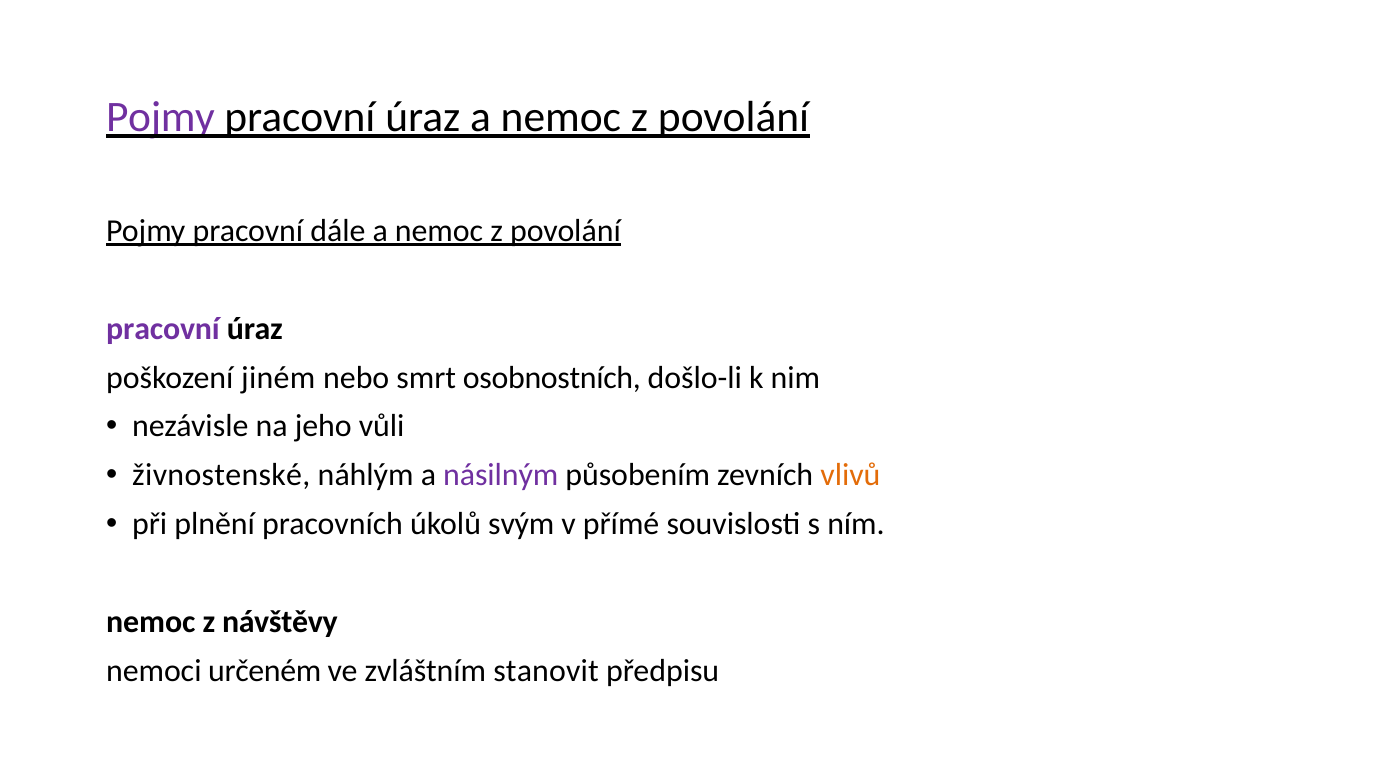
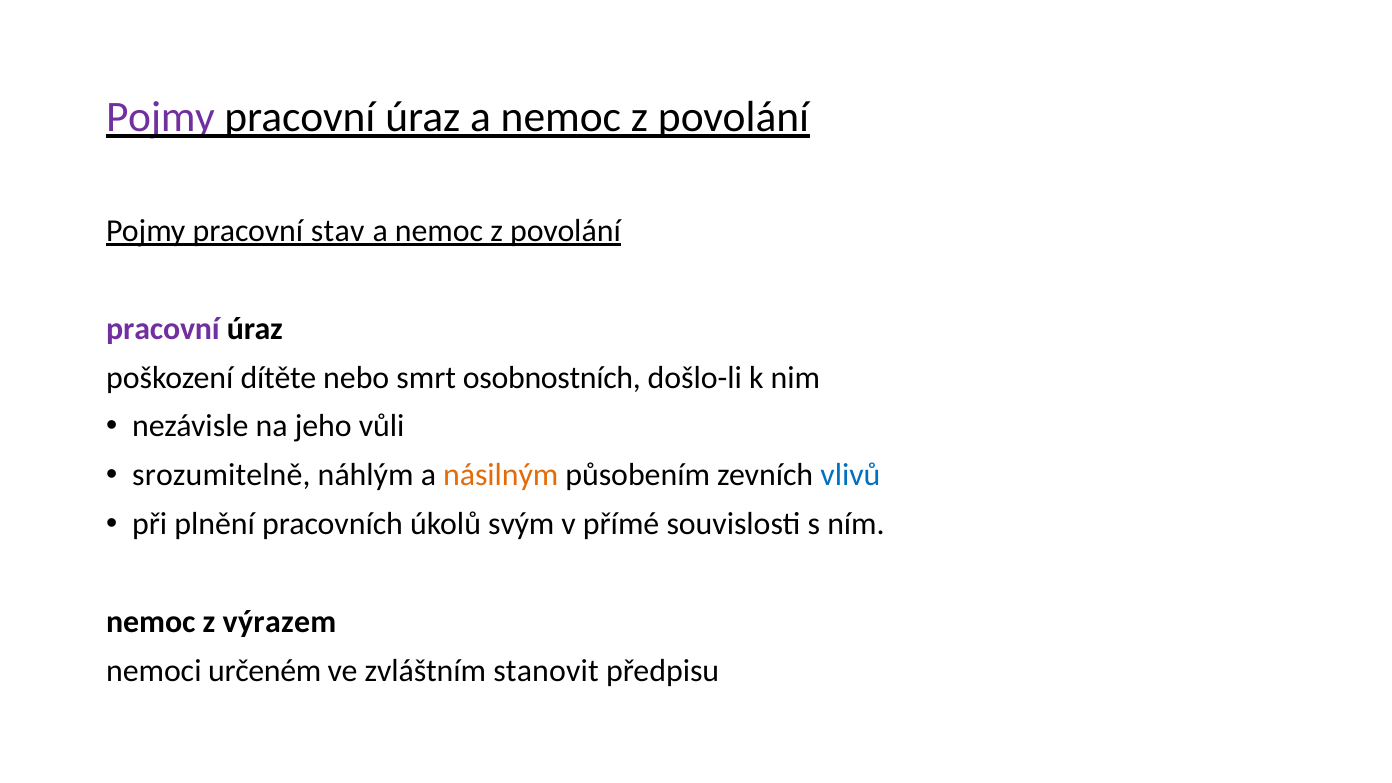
dále: dále -> stav
jiném: jiném -> dítěte
živnostenské: živnostenské -> srozumitelně
násilným colour: purple -> orange
vlivů colour: orange -> blue
návštěvy: návštěvy -> výrazem
